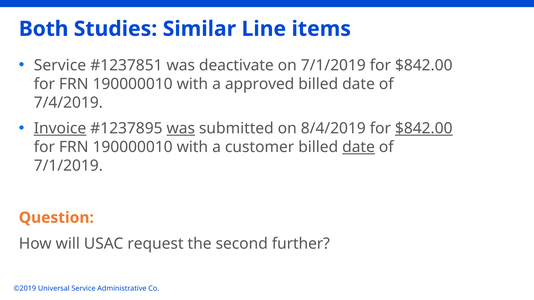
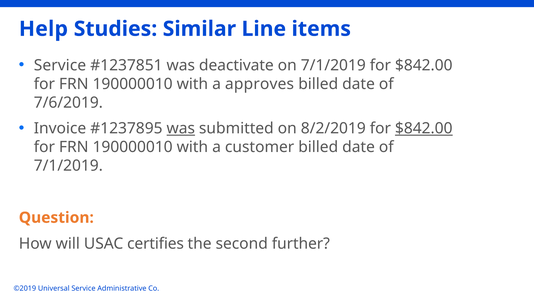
Both: Both -> Help
approved: approved -> approves
7/4/2019: 7/4/2019 -> 7/6/2019
Invoice underline: present -> none
8/4/2019: 8/4/2019 -> 8/2/2019
date at (359, 147) underline: present -> none
request: request -> certifies
